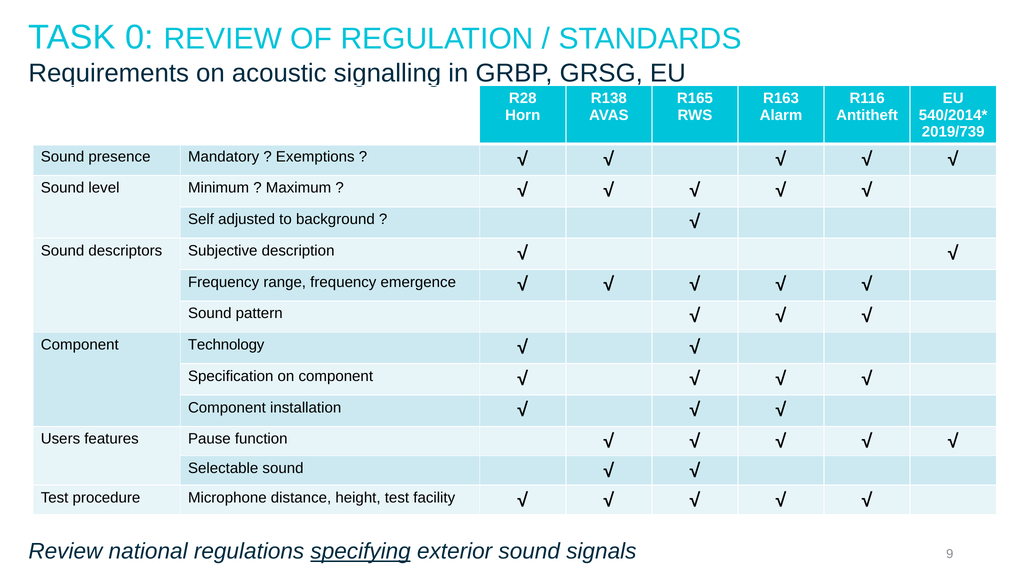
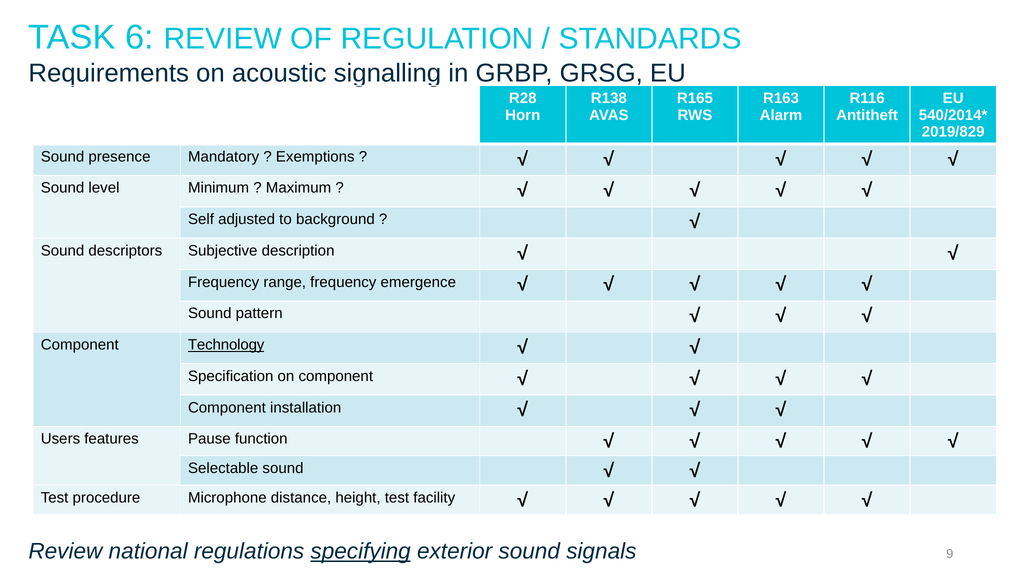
0: 0 -> 6
2019/739: 2019/739 -> 2019/829
Technology underline: none -> present
